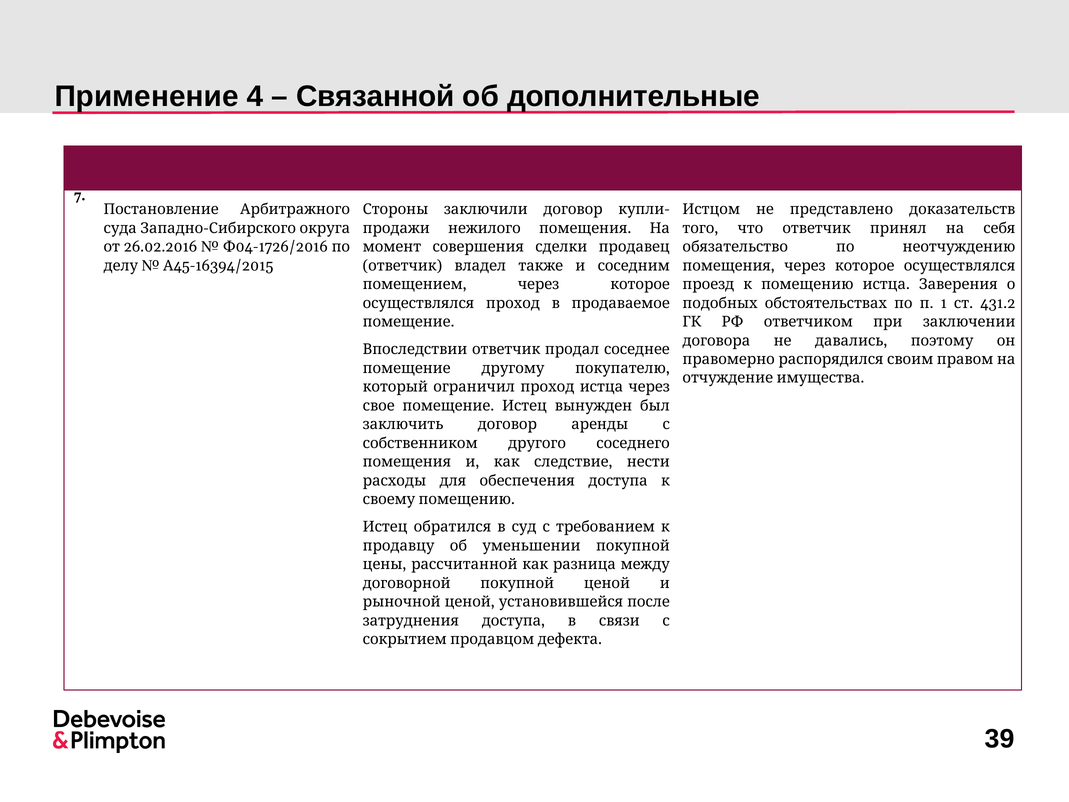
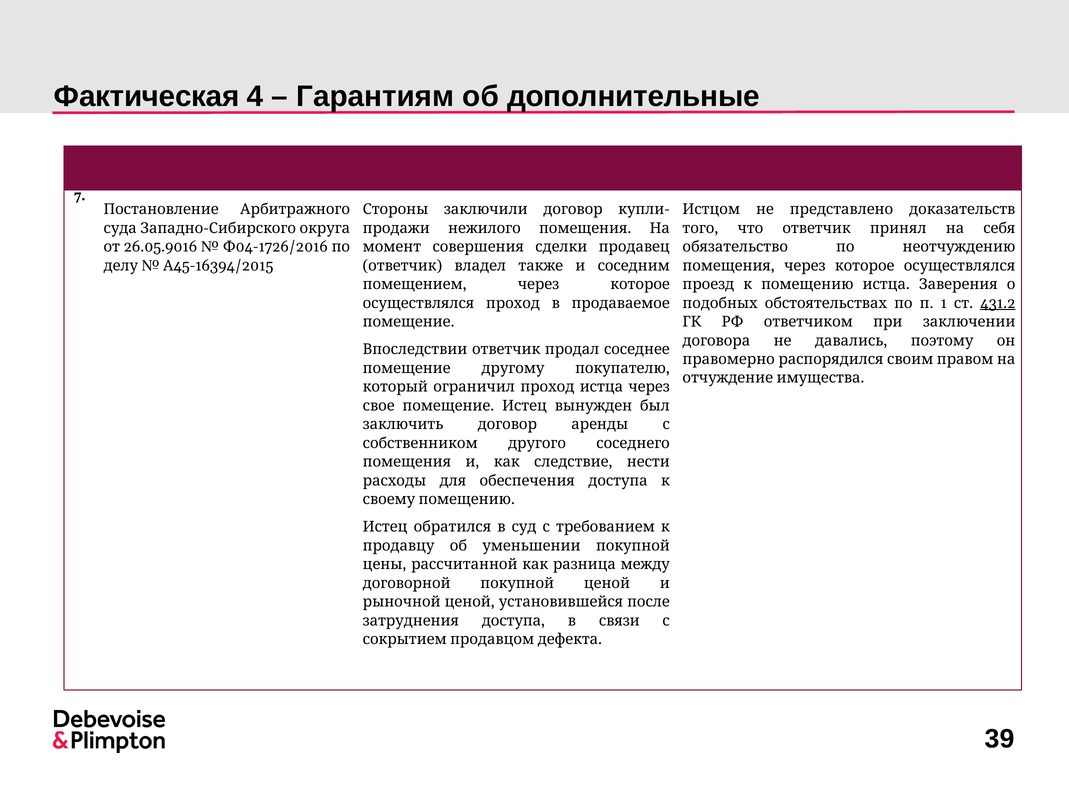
Применение: Применение -> Фактическая
Связанной: Связанной -> Гарантиям
26.02.2016: 26.02.2016 -> 26.05.9016
431.2 underline: none -> present
